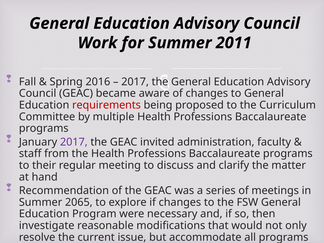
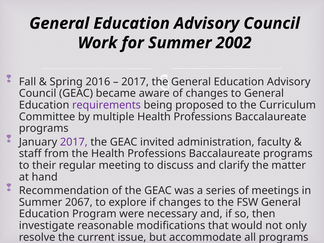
2011: 2011 -> 2002
requirements colour: red -> purple
2065: 2065 -> 2067
